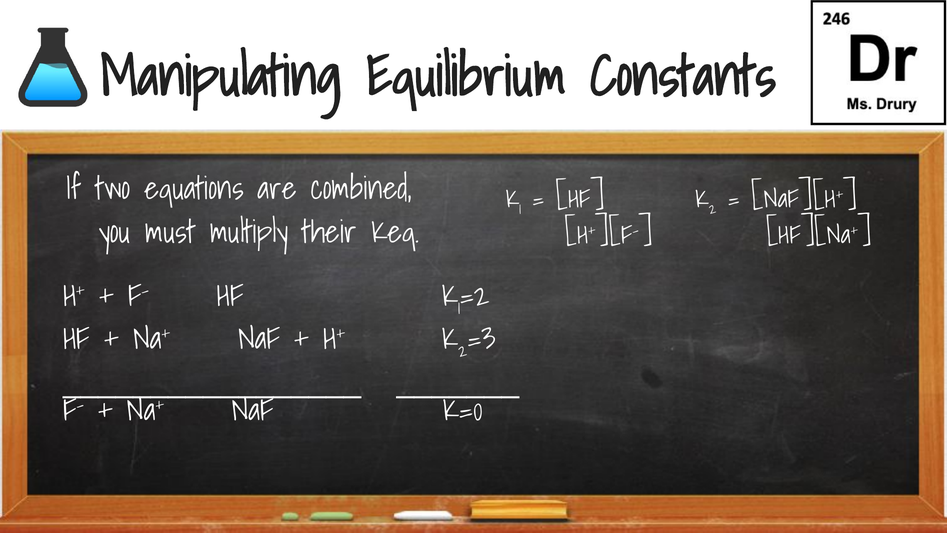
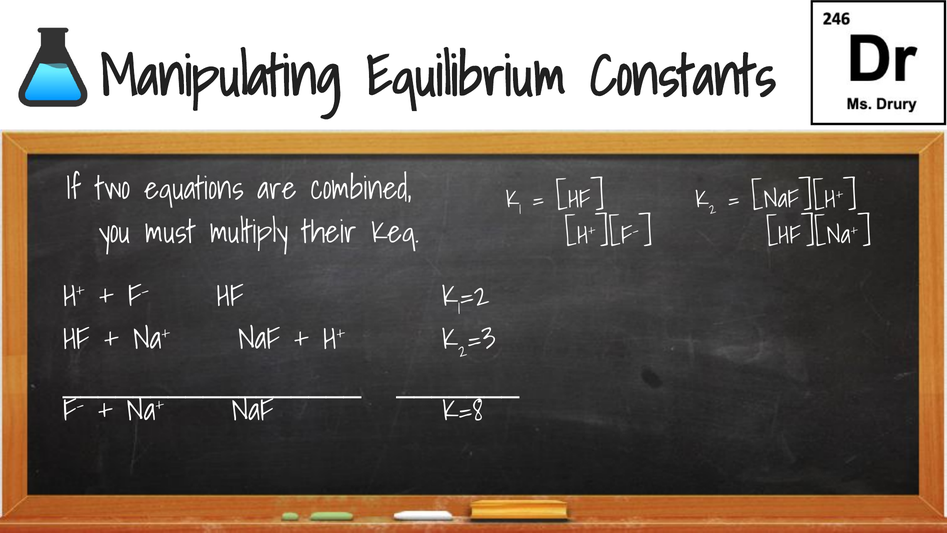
K=0: K=0 -> K=8
